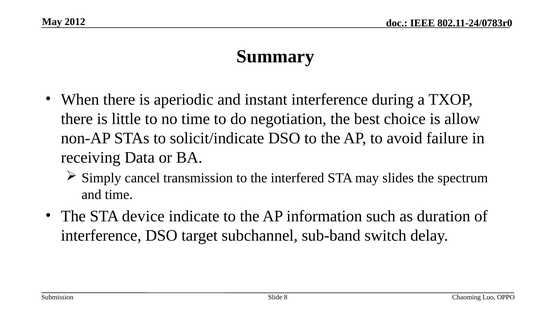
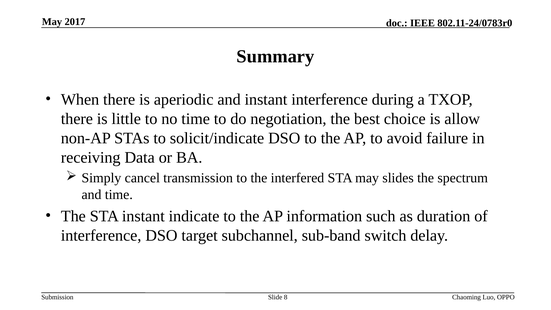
2012: 2012 -> 2017
STA device: device -> instant
